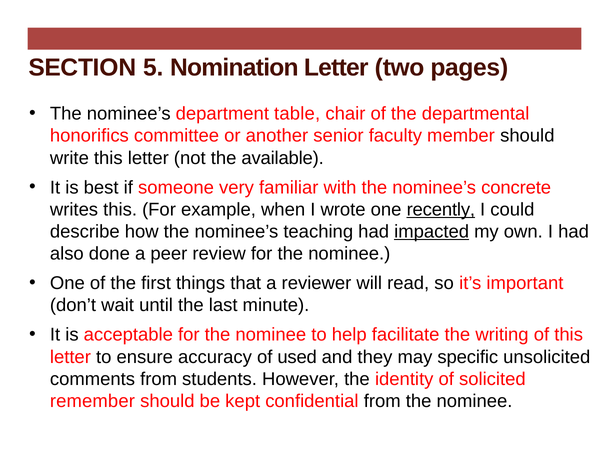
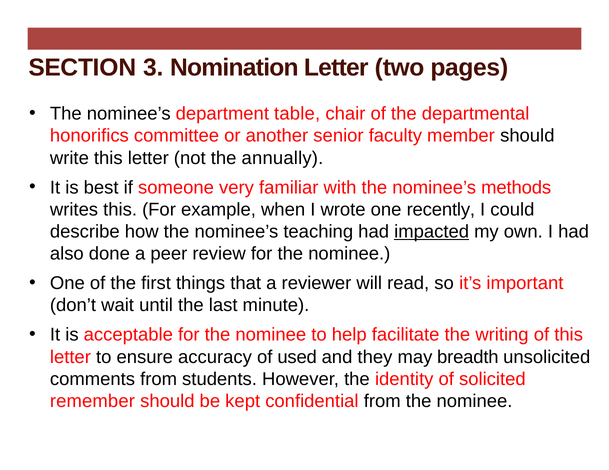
5: 5 -> 3
available: available -> annually
concrete: concrete -> methods
recently underline: present -> none
specific: specific -> breadth
